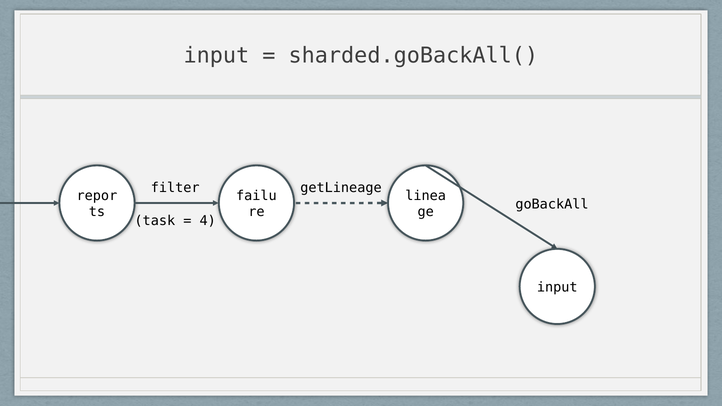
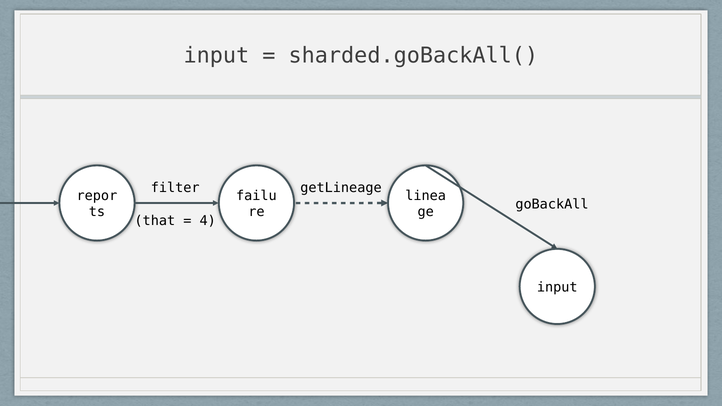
task: task -> that
